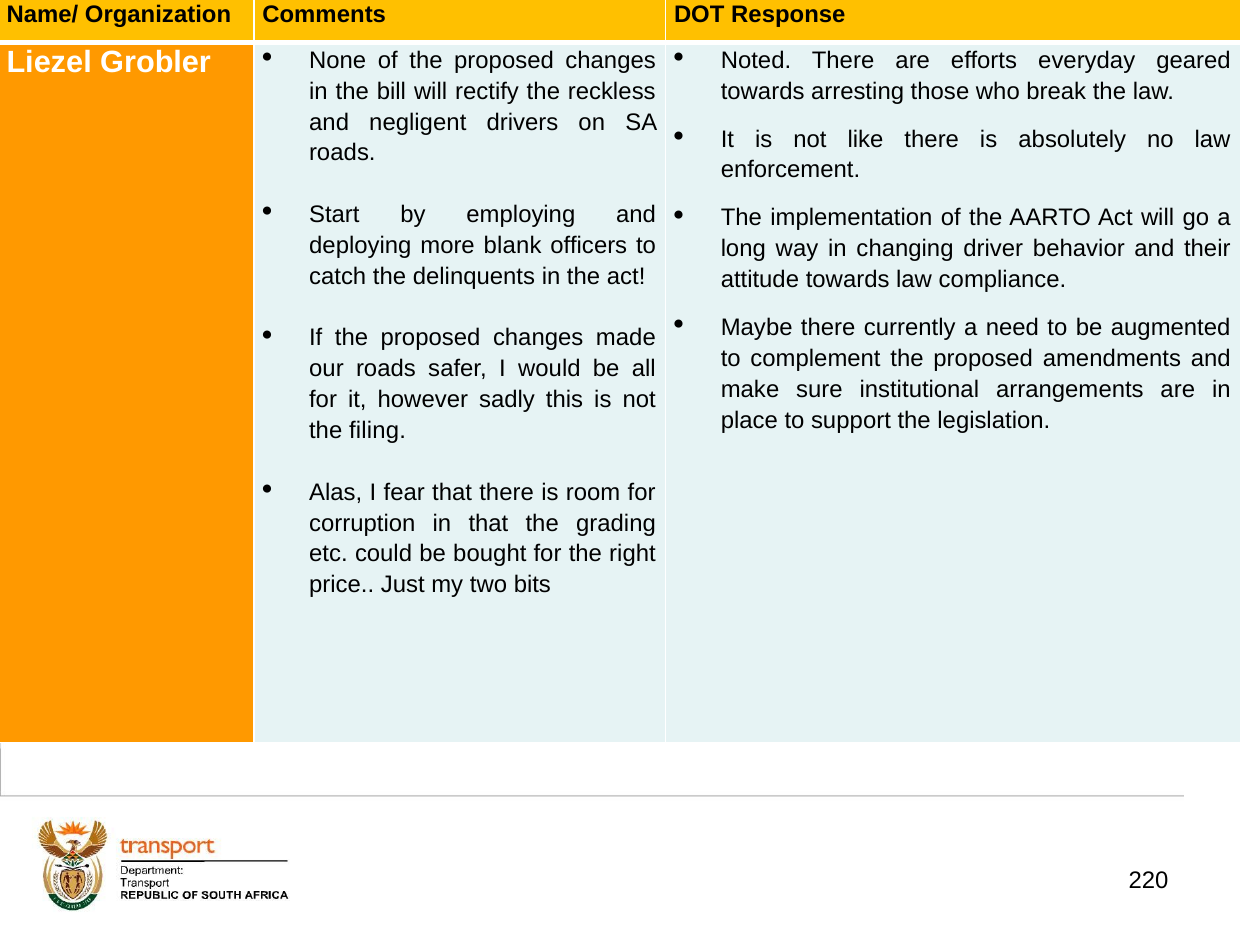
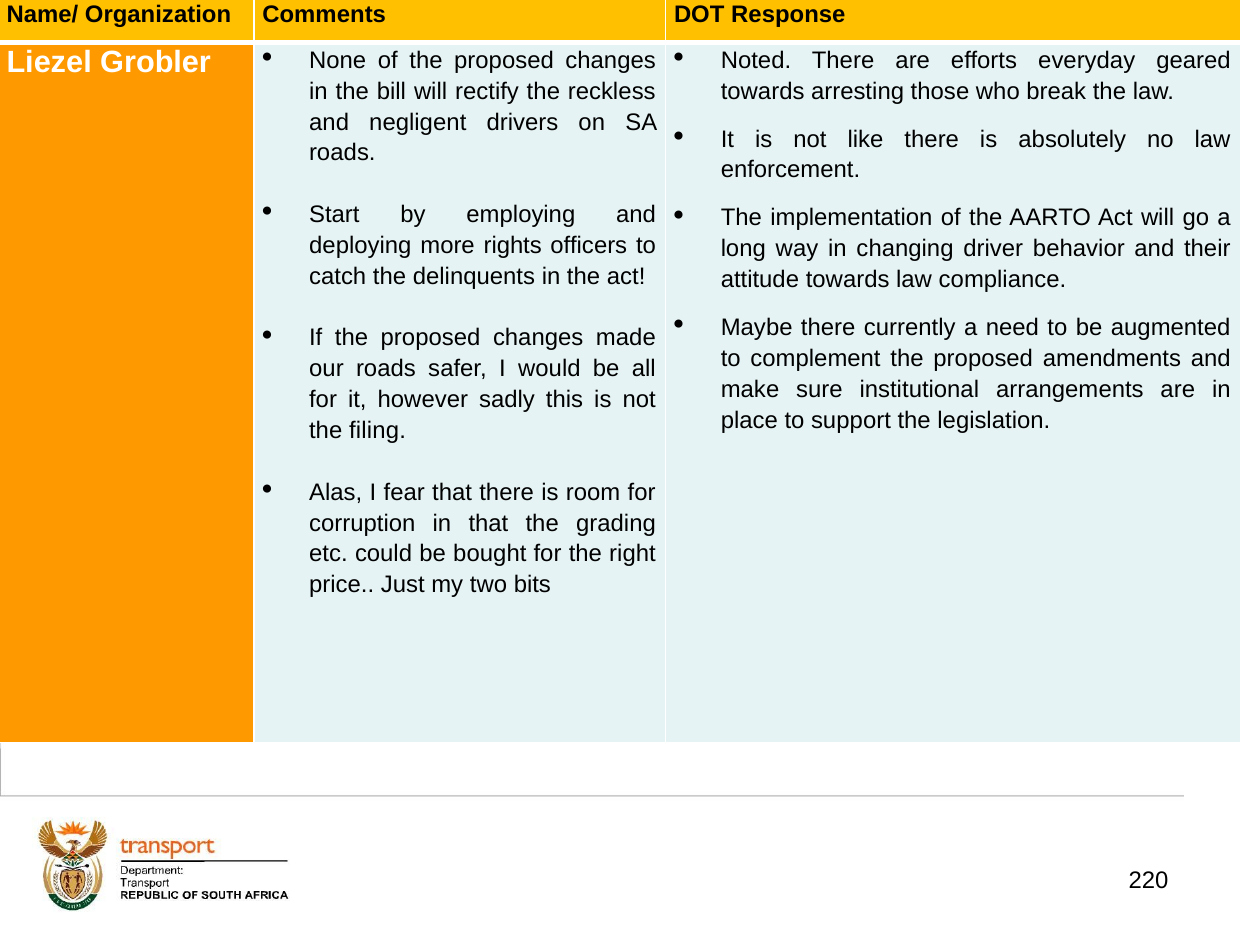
blank: blank -> rights
